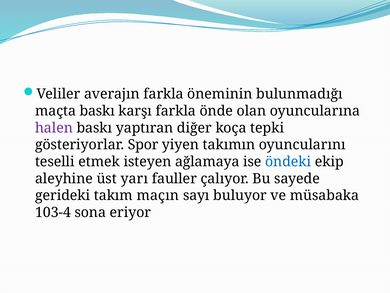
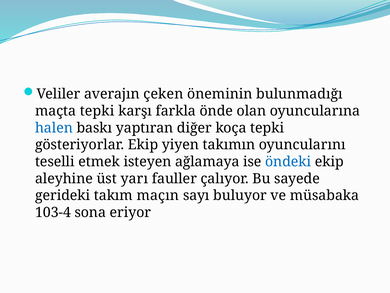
averajın farkla: farkla -> çeken
maçta baskı: baskı -> tepki
halen colour: purple -> blue
gösteriyorlar Spor: Spor -> Ekip
